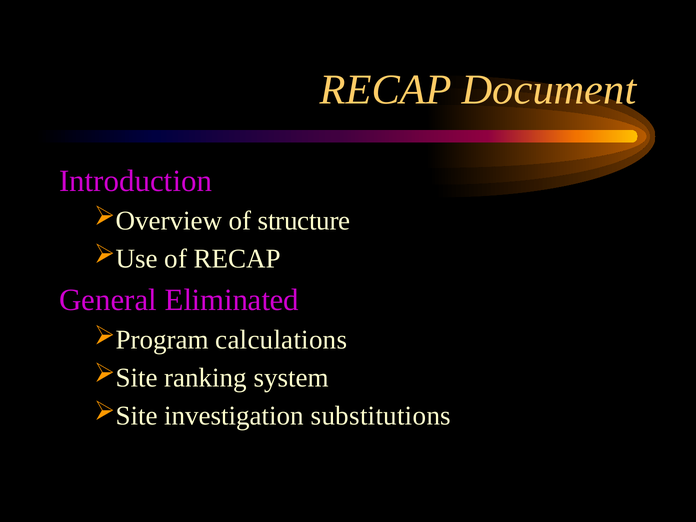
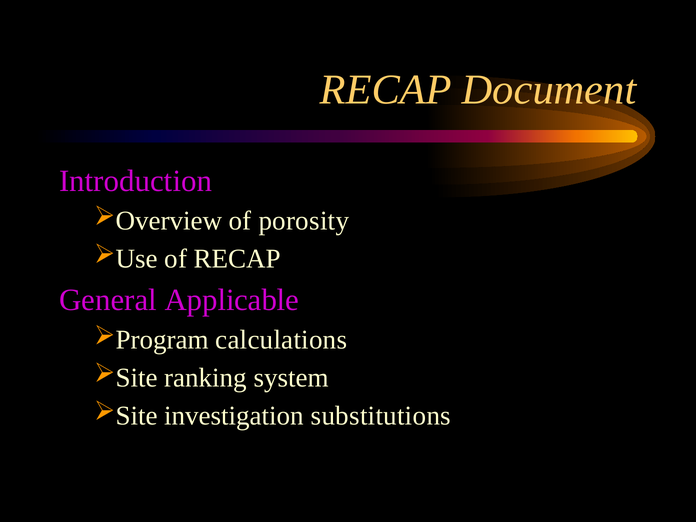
structure: structure -> porosity
Eliminated: Eliminated -> Applicable
